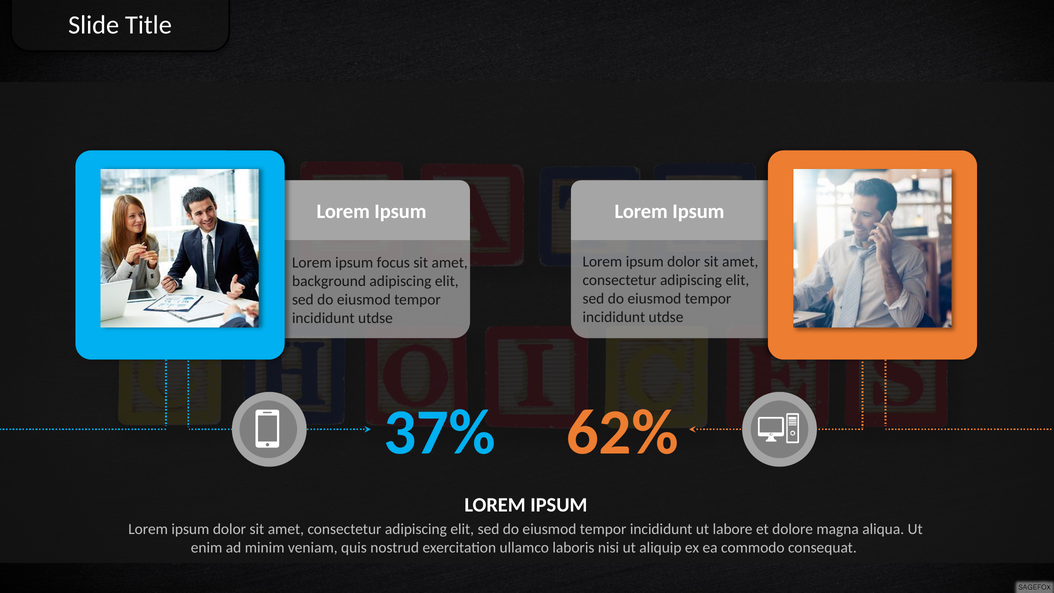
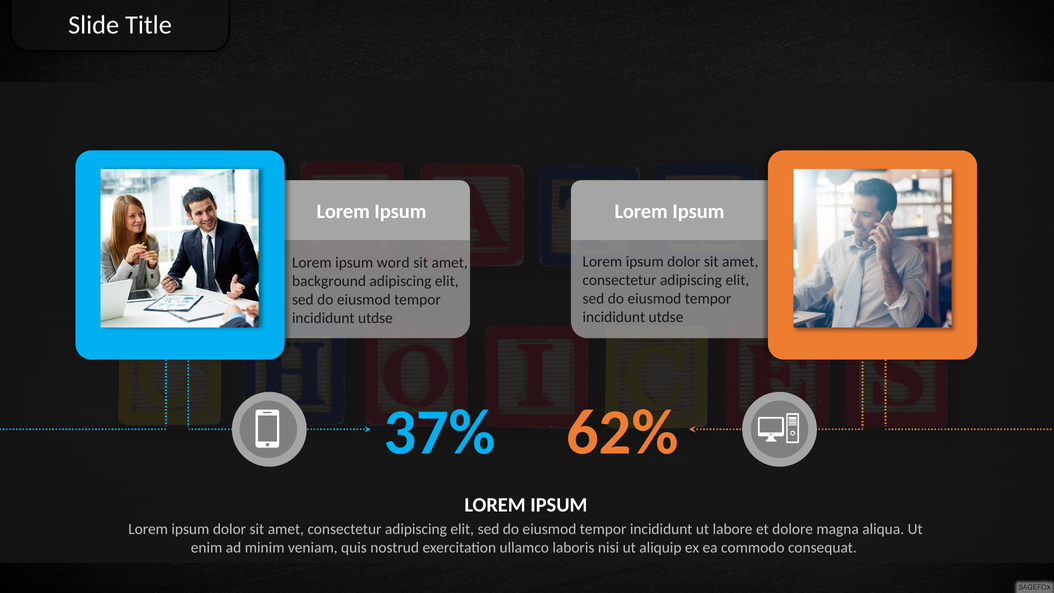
focus: focus -> word
